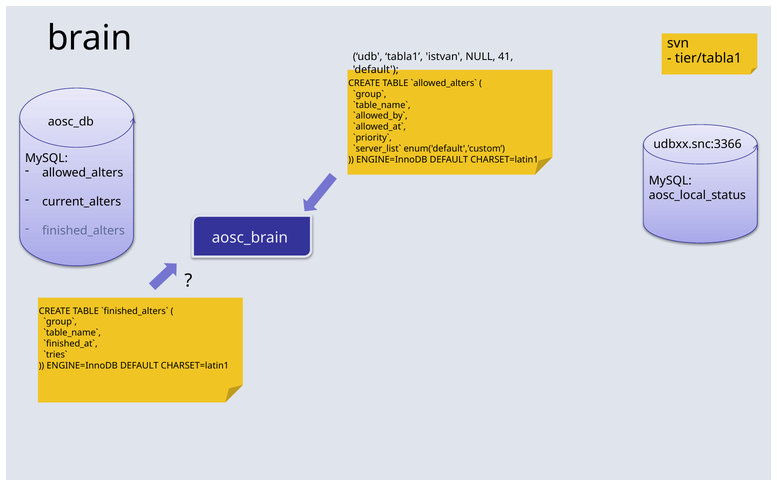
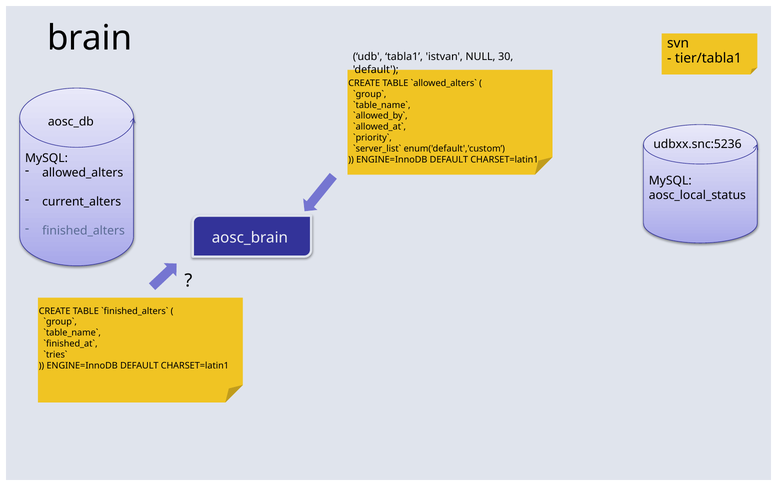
41: 41 -> 30
udbxx.snc:3366: udbxx.snc:3366 -> udbxx.snc:5236
